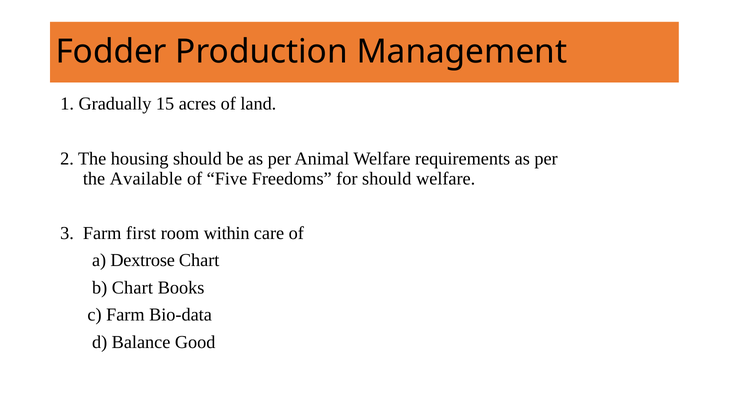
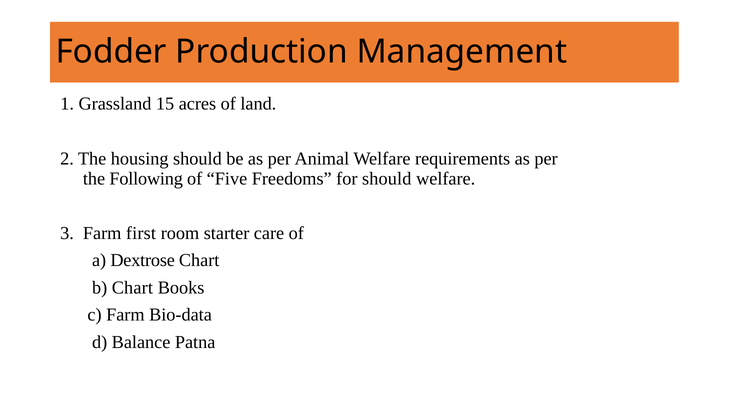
Gradually: Gradually -> Grassland
Available: Available -> Following
within: within -> starter
Good: Good -> Patna
